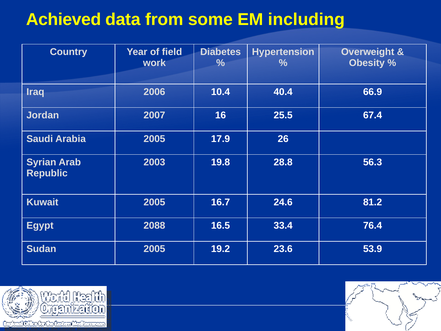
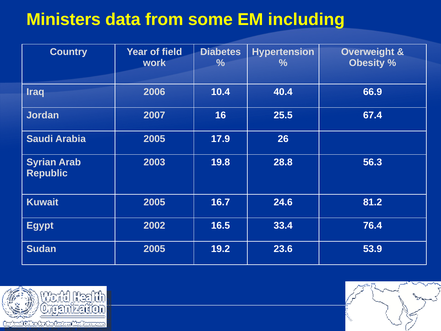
Achieved: Achieved -> Ministers
2088: 2088 -> 2002
